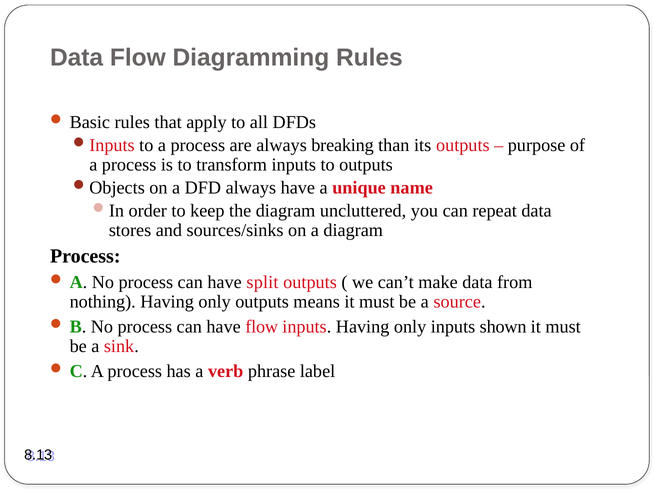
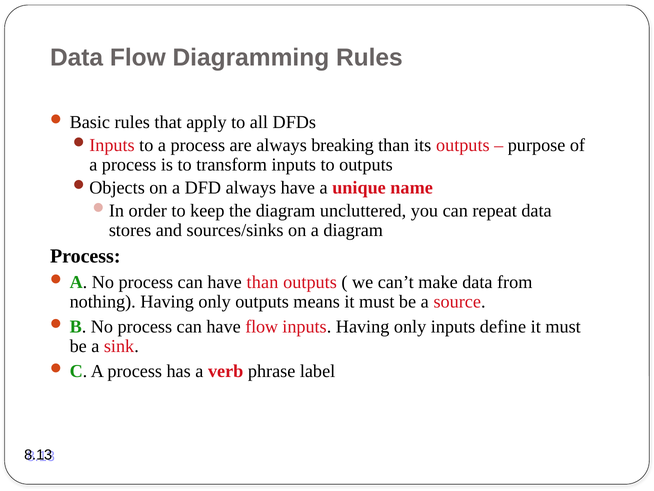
have split: split -> than
shown: shown -> define
